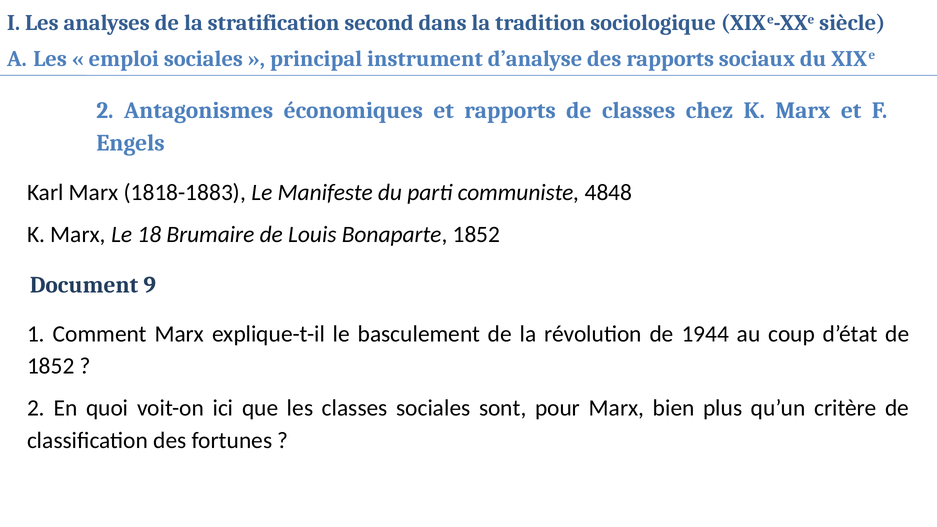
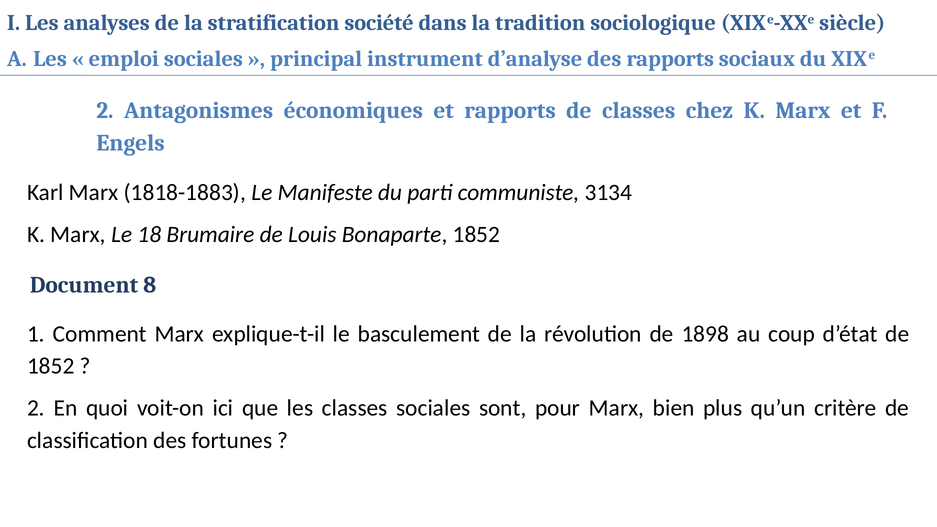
second: second -> société
4848: 4848 -> 3134
9: 9 -> 8
1944: 1944 -> 1898
